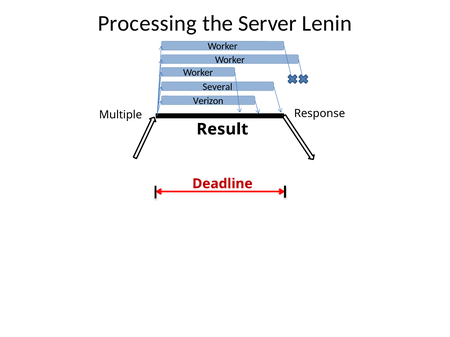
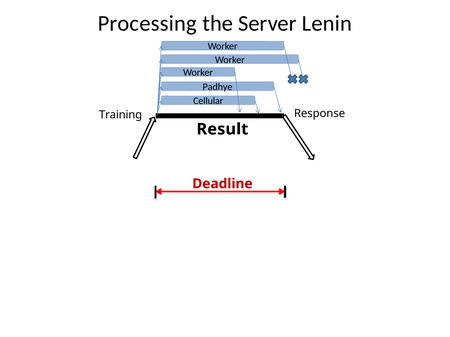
Several: Several -> Padhye
Verizon: Verizon -> Cellular
Multiple: Multiple -> Training
